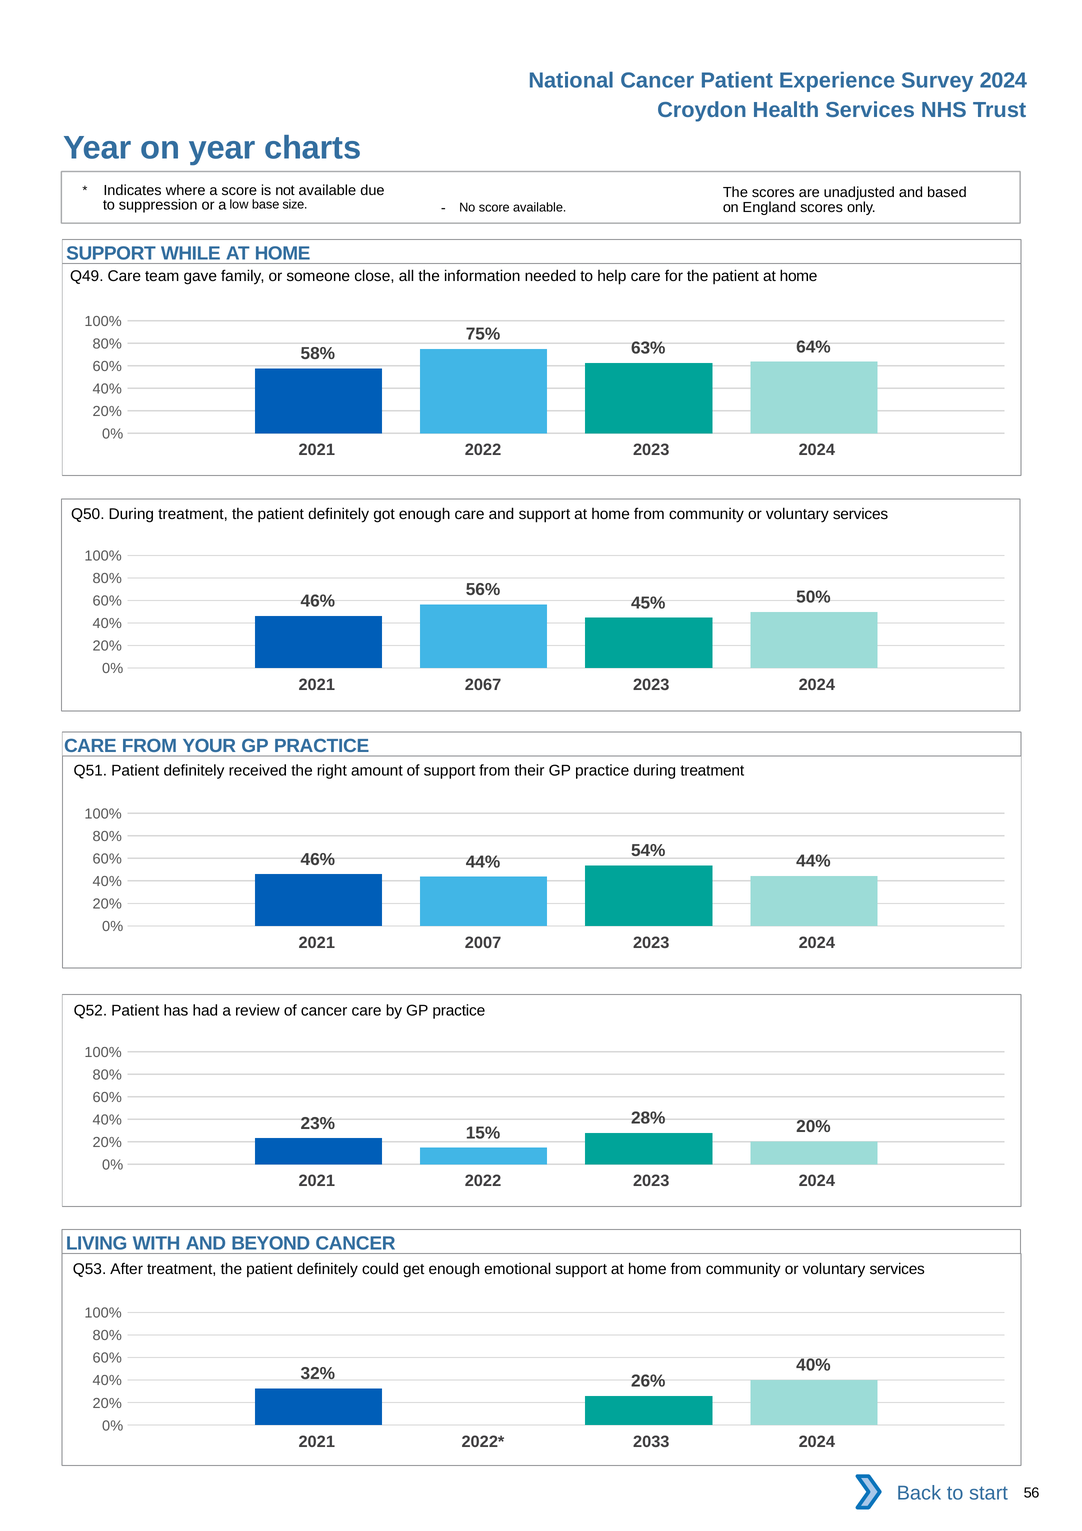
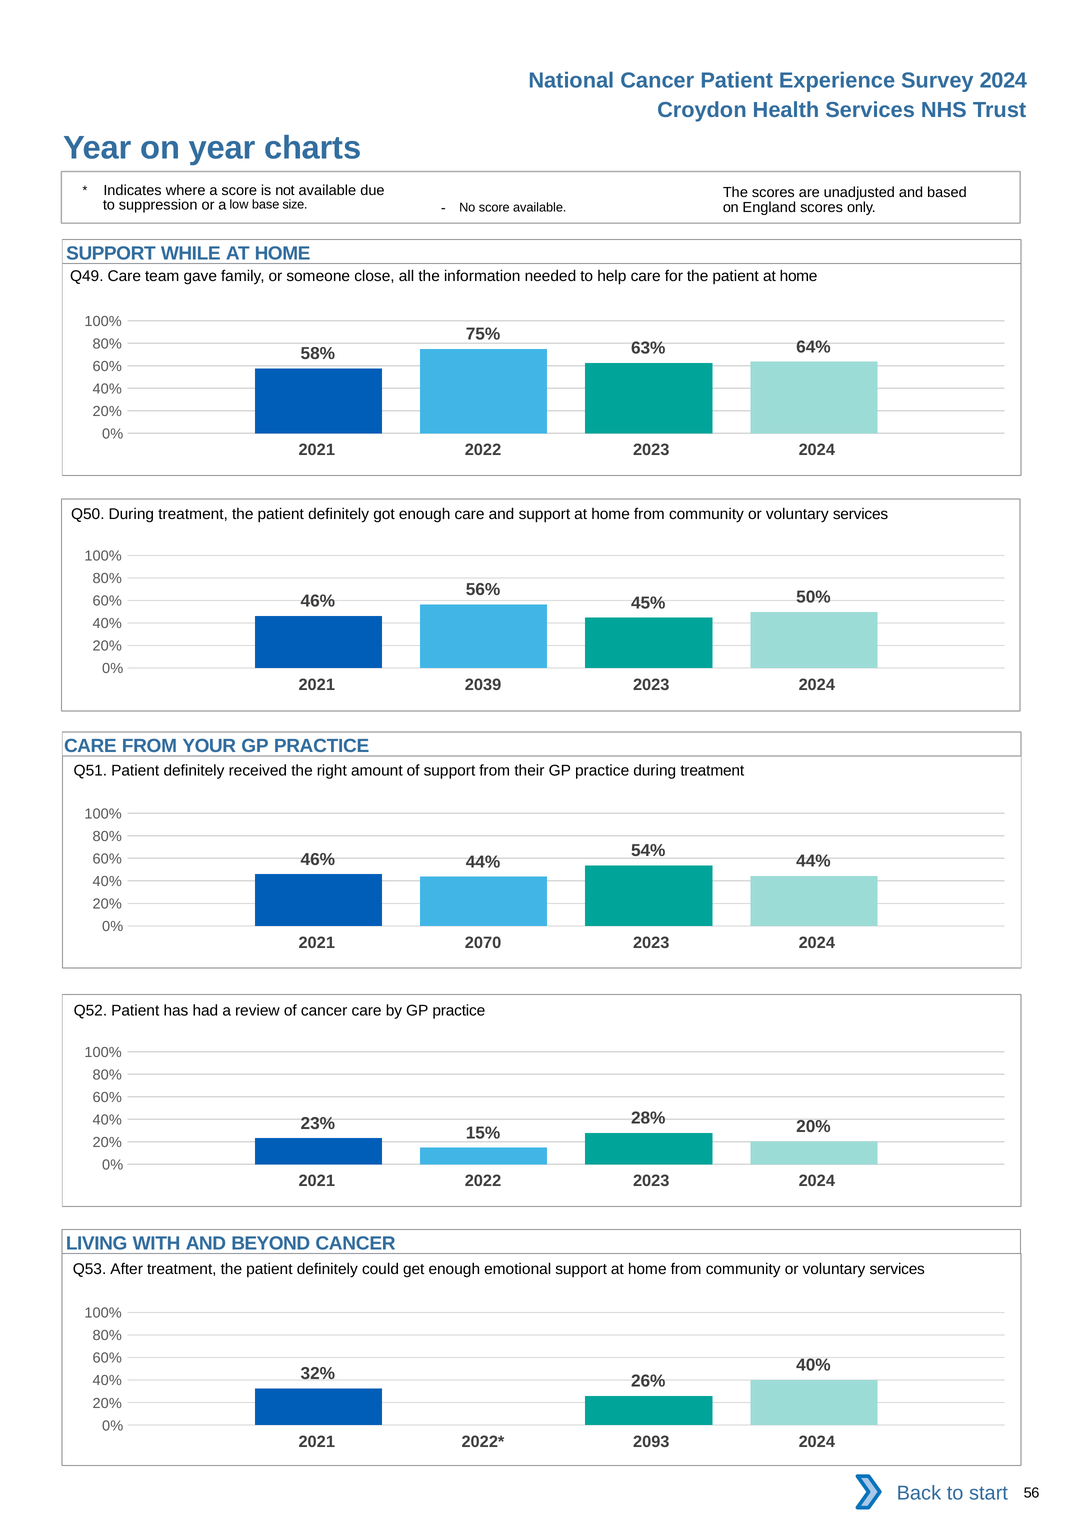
2067: 2067 -> 2039
2007: 2007 -> 2070
2033: 2033 -> 2093
